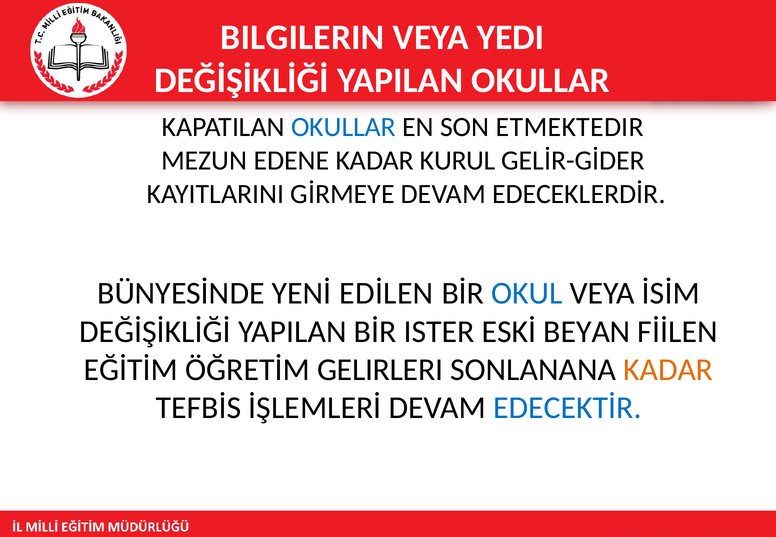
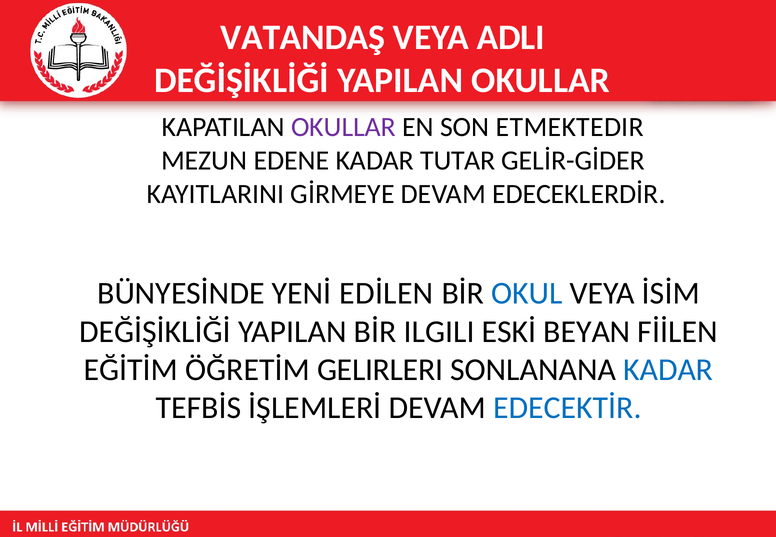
BILGILERIN: BILGILERIN -> VATANDAŞ
YEDI: YEDI -> ADLI
OKULLAR at (344, 127) colour: blue -> purple
KURUL: KURUL -> TUTAR
ISTER: ISTER -> ILGILI
KADAR at (668, 370) colour: orange -> blue
